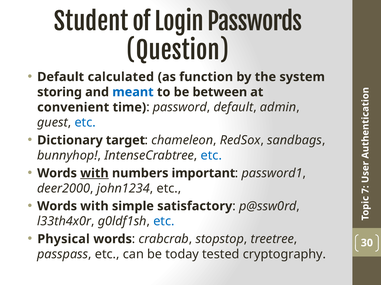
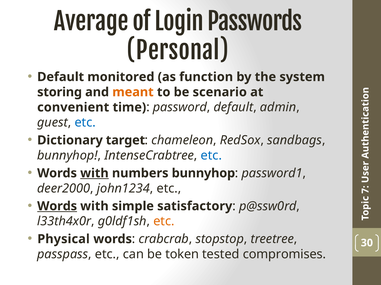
Student: Student -> Average
Question: Question -> Personal
calculated: calculated -> monitored
meant colour: blue -> orange
between: between -> scenario
numbers important: important -> bunnyhop
Words at (57, 207) underline: none -> present
etc at (164, 222) colour: blue -> orange
today: today -> token
cryptography: cryptography -> compromises
